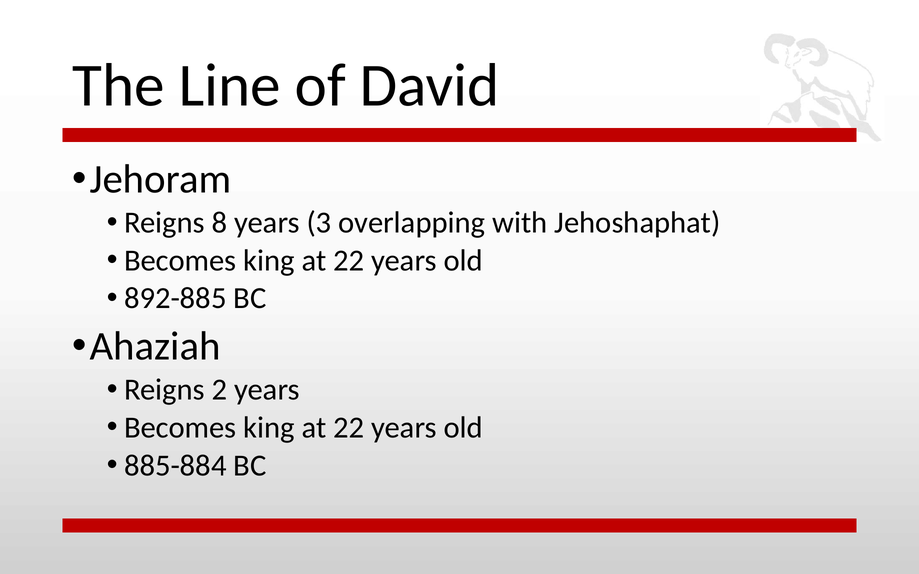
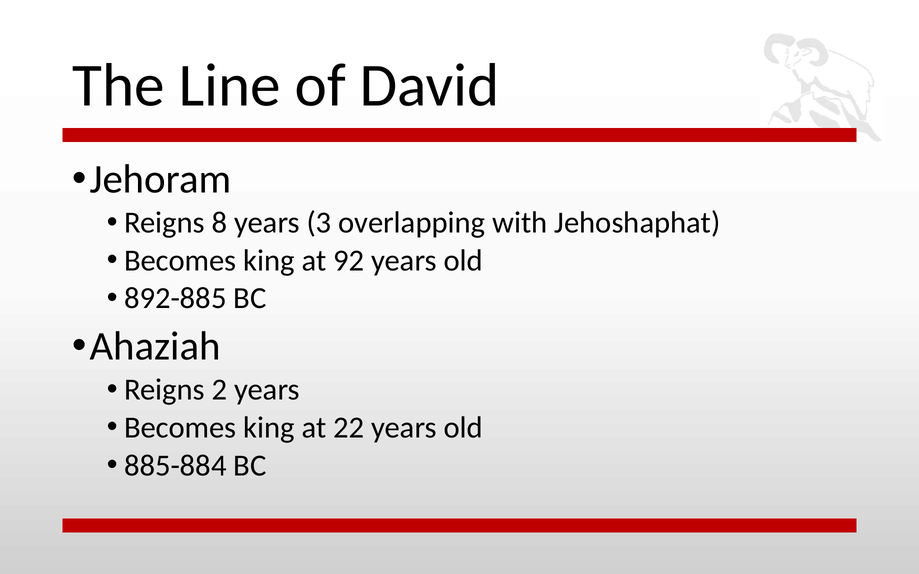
22 at (349, 261): 22 -> 92
